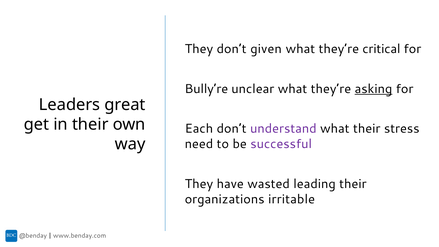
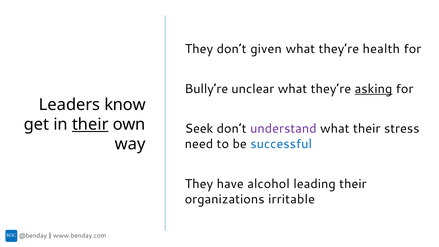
critical: critical -> health
great: great -> know
their at (90, 124) underline: none -> present
Each: Each -> Seek
successful colour: purple -> blue
wasted: wasted -> alcohol
